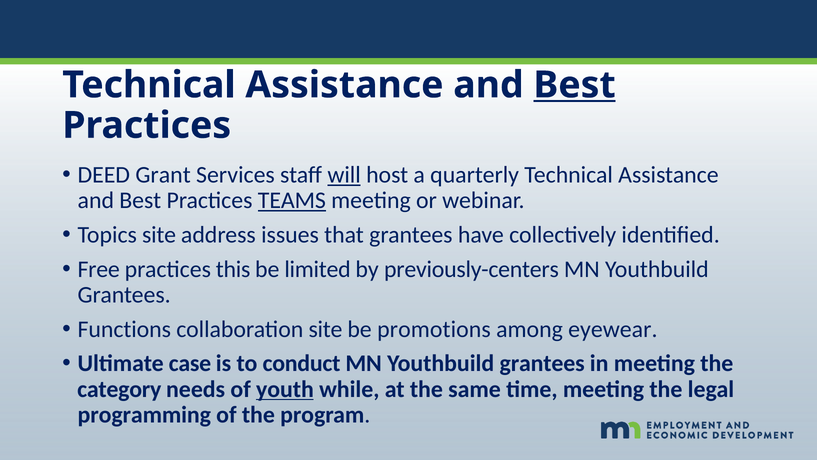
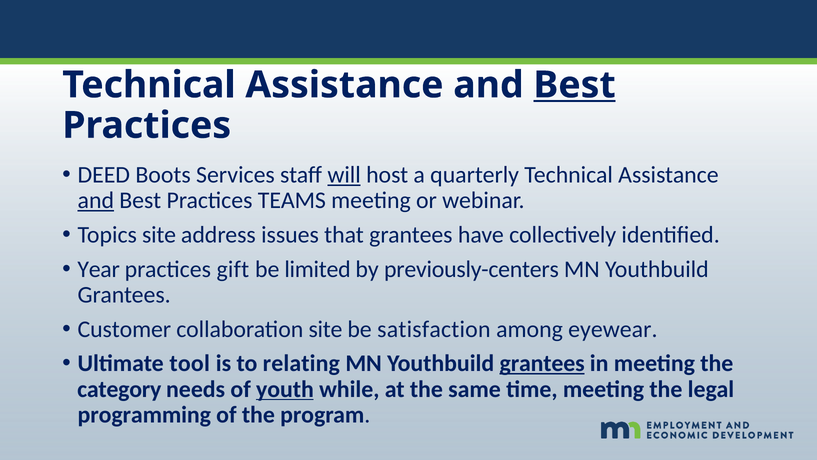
Grant: Grant -> Boots
and at (96, 200) underline: none -> present
TEAMS underline: present -> none
Free: Free -> Year
this: this -> gift
Functions: Functions -> Customer
promotions: promotions -> satisfaction
case: case -> tool
conduct: conduct -> relating
grantees at (542, 363) underline: none -> present
